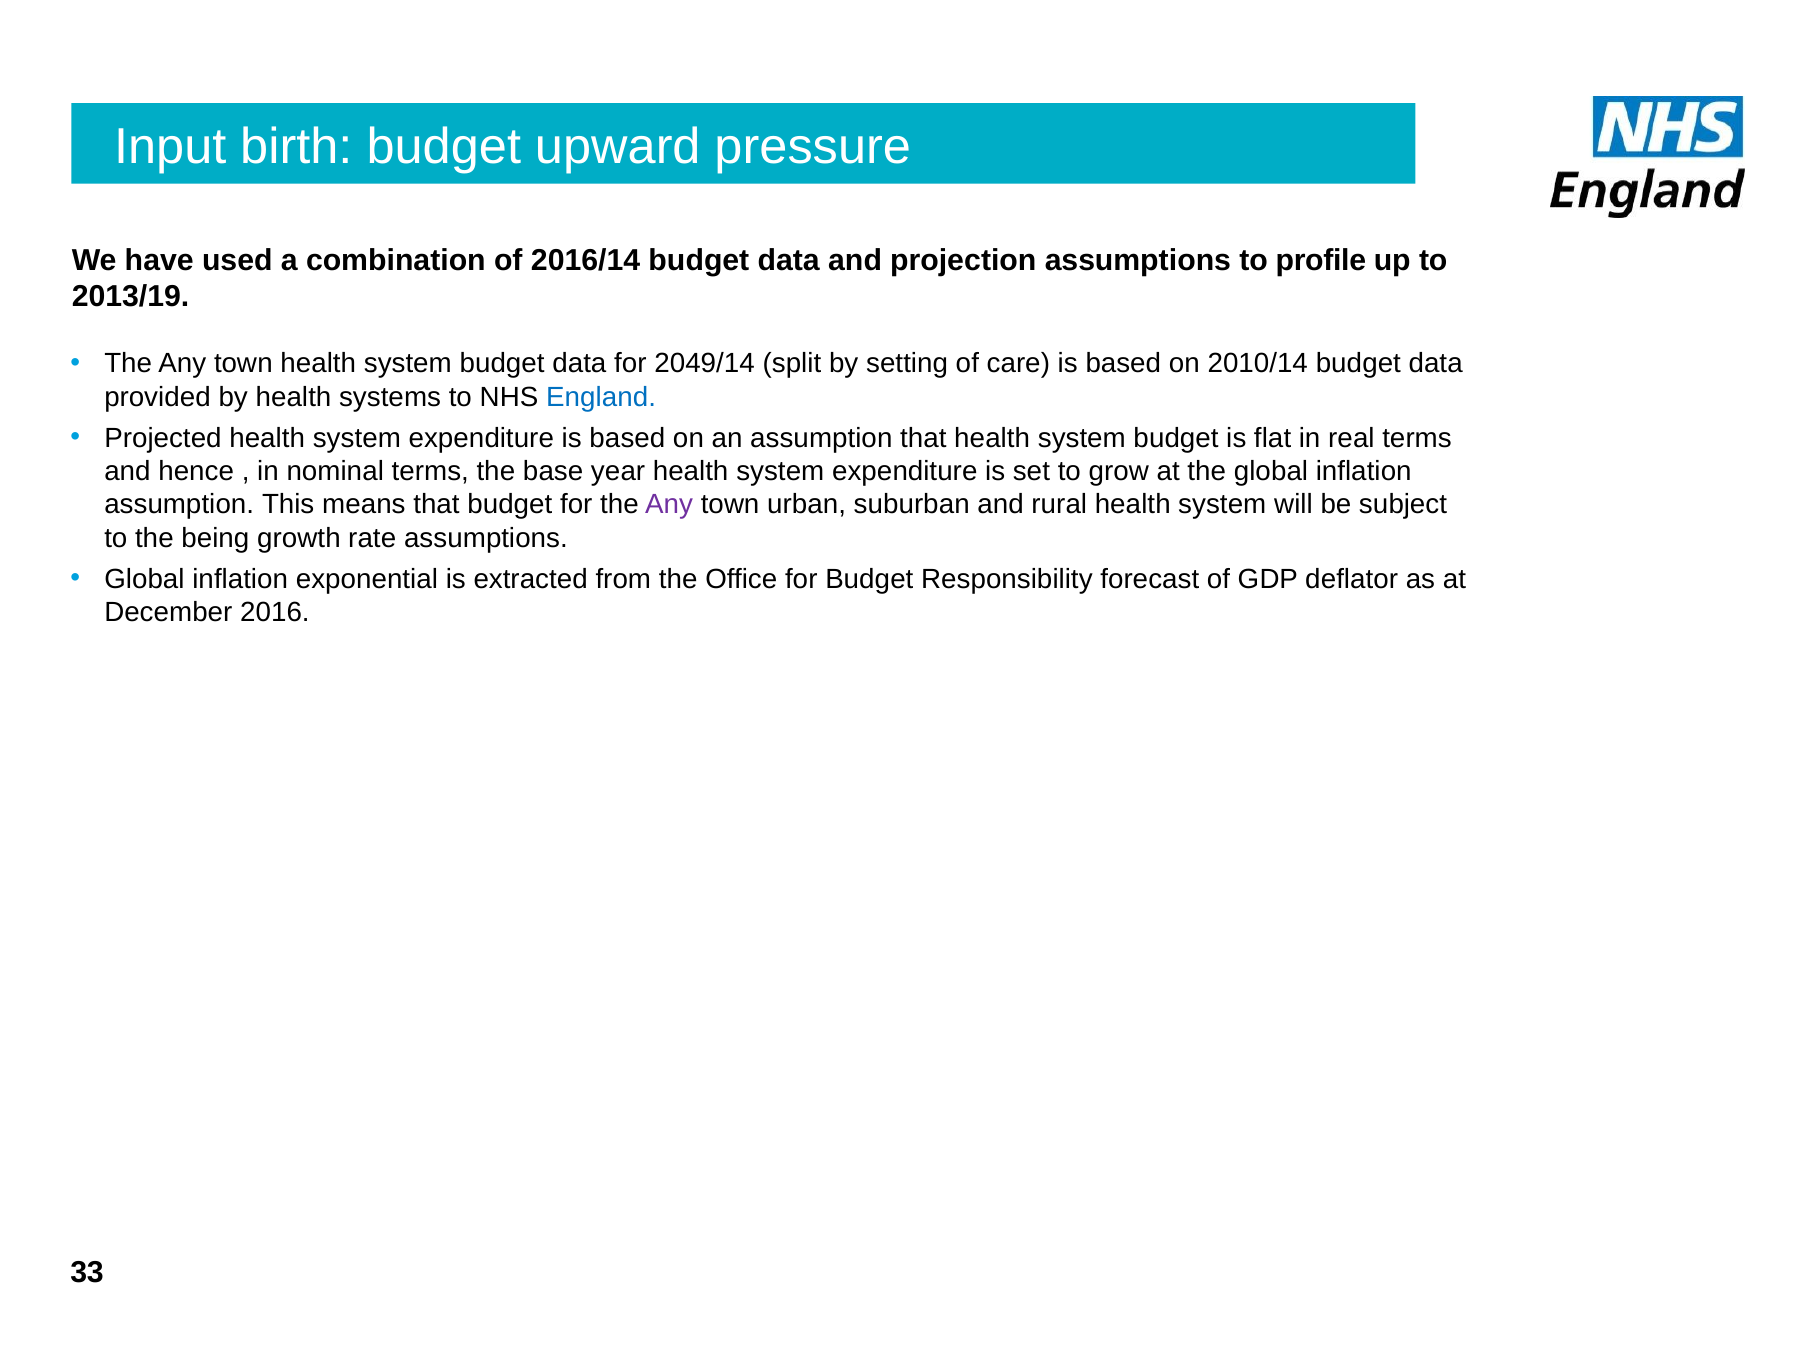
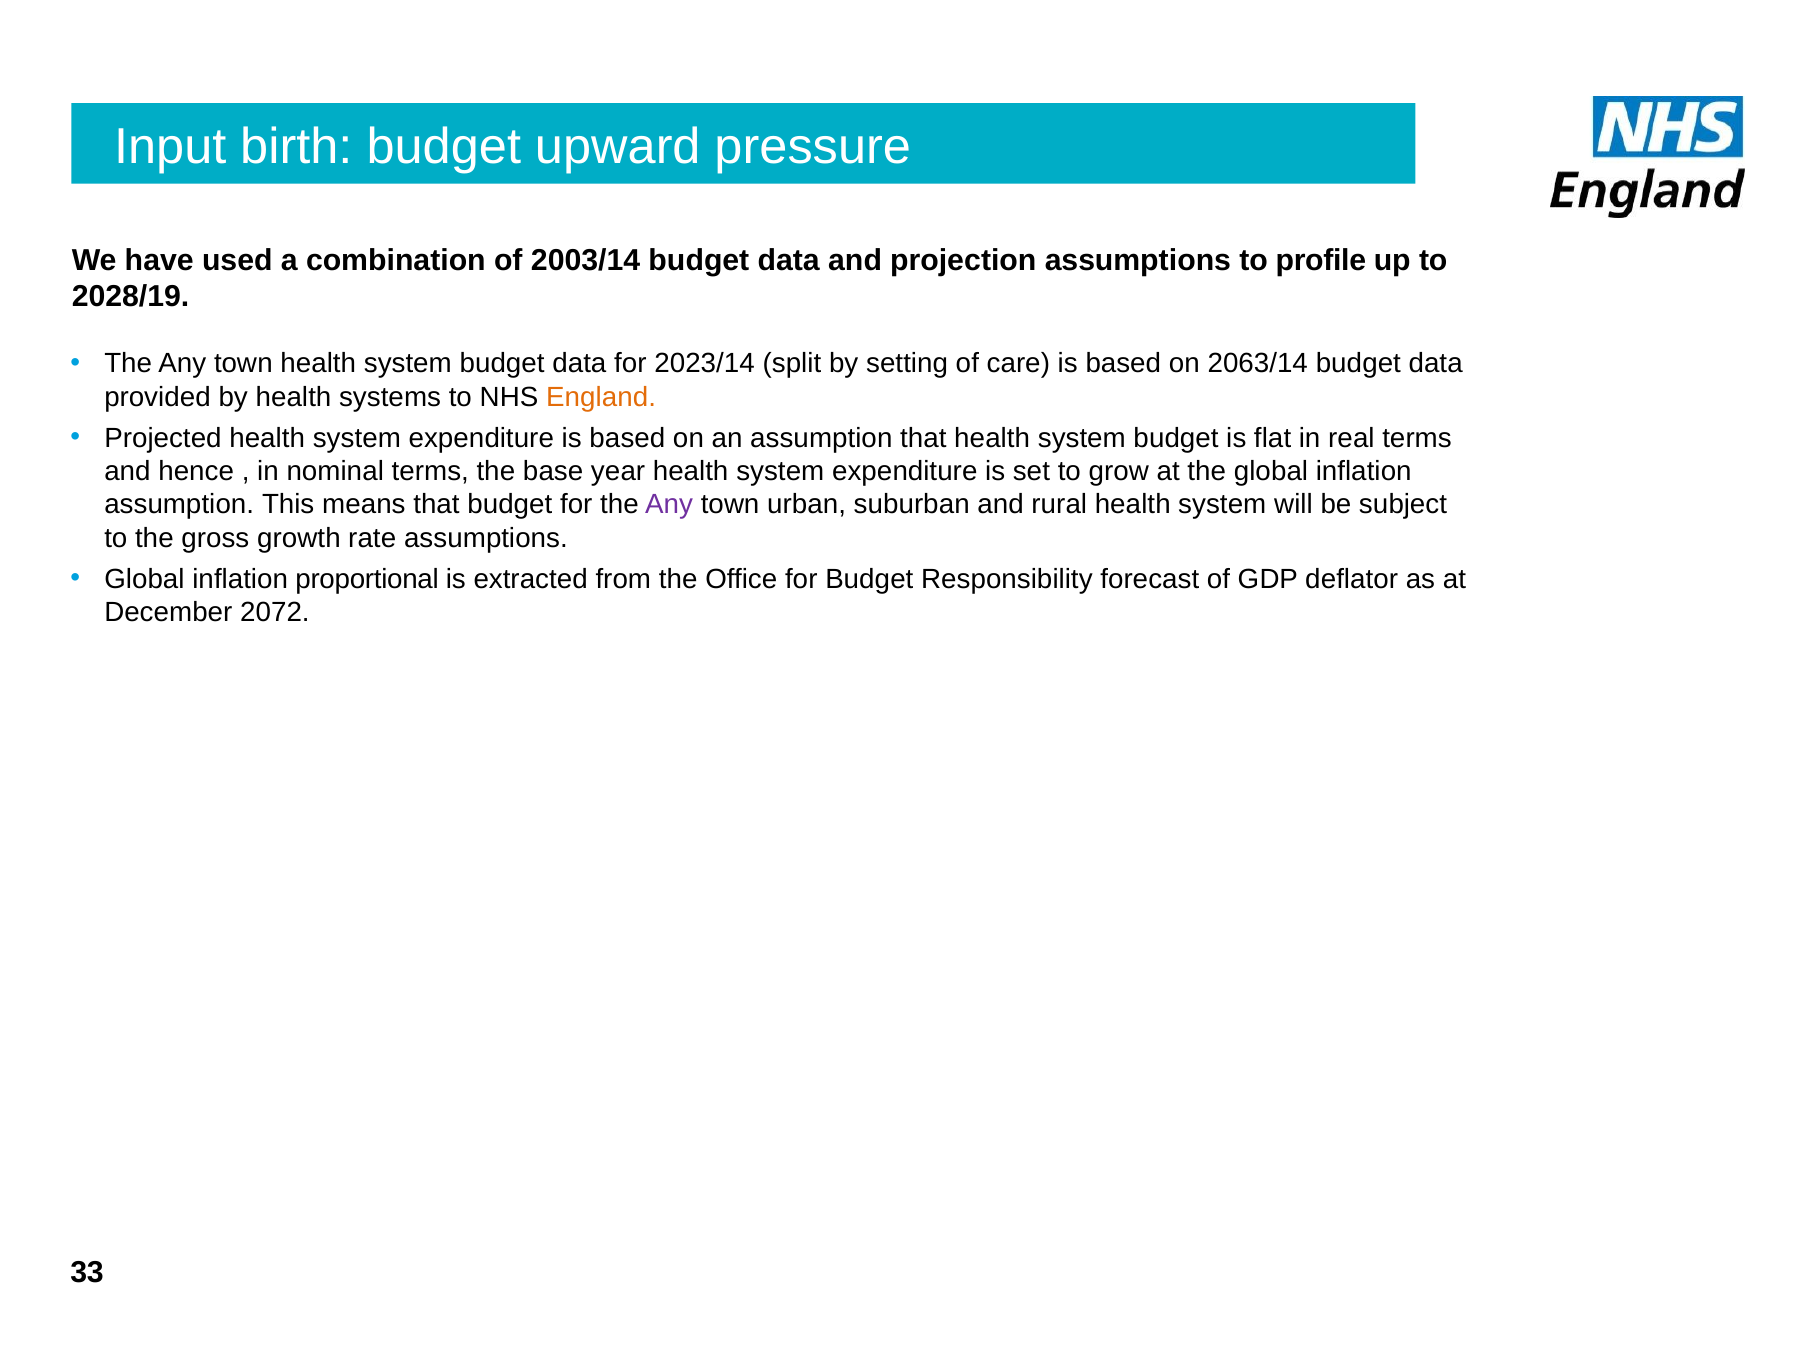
2016/14: 2016/14 -> 2003/14
2013/19: 2013/19 -> 2028/19
2049/14: 2049/14 -> 2023/14
2010/14: 2010/14 -> 2063/14
England colour: blue -> orange
being: being -> gross
exponential: exponential -> proportional
2016: 2016 -> 2072
